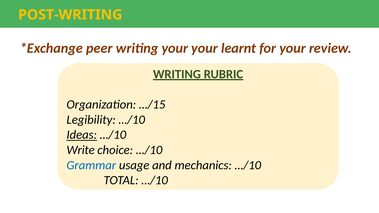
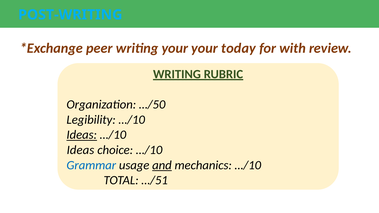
POST-WRITING colour: yellow -> light blue
learnt: learnt -> today
for your: your -> with
…/15: …/15 -> …/50
Write at (81, 150): Write -> Ideas
and underline: none -> present
TOTAL …/10: …/10 -> …/51
